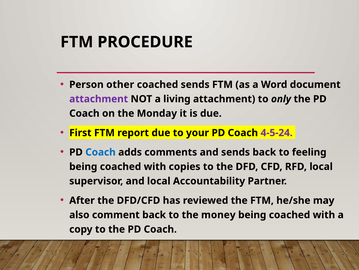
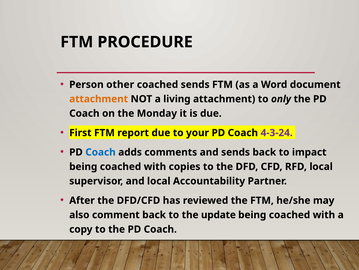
attachment at (99, 99) colour: purple -> orange
4-5-24: 4-5-24 -> 4-3-24
feeling: feeling -> impact
money: money -> update
